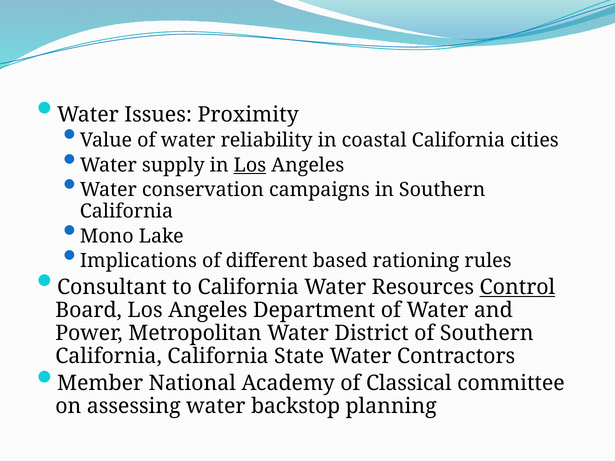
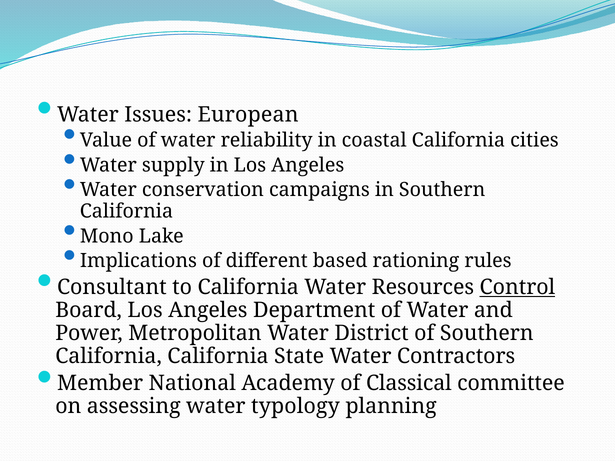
Proximity: Proximity -> European
Los at (250, 165) underline: present -> none
backstop: backstop -> typology
